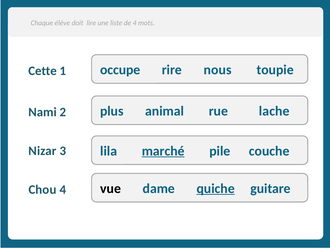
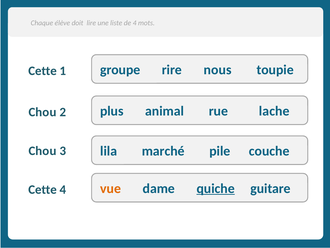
occupe: occupe -> groupe
Nami at (43, 112): Nami -> Chou
marché underline: present -> none
Nizar at (42, 150): Nizar -> Chou
vue colour: black -> orange
Chou at (42, 189): Chou -> Cette
